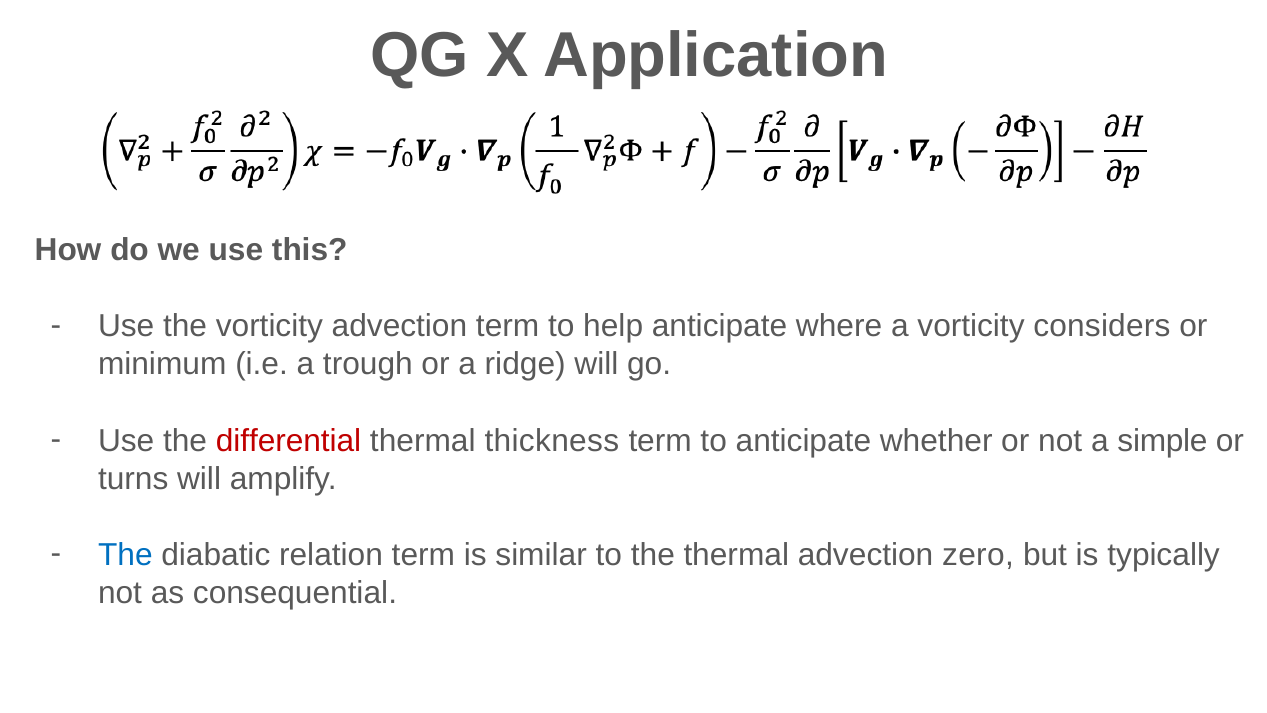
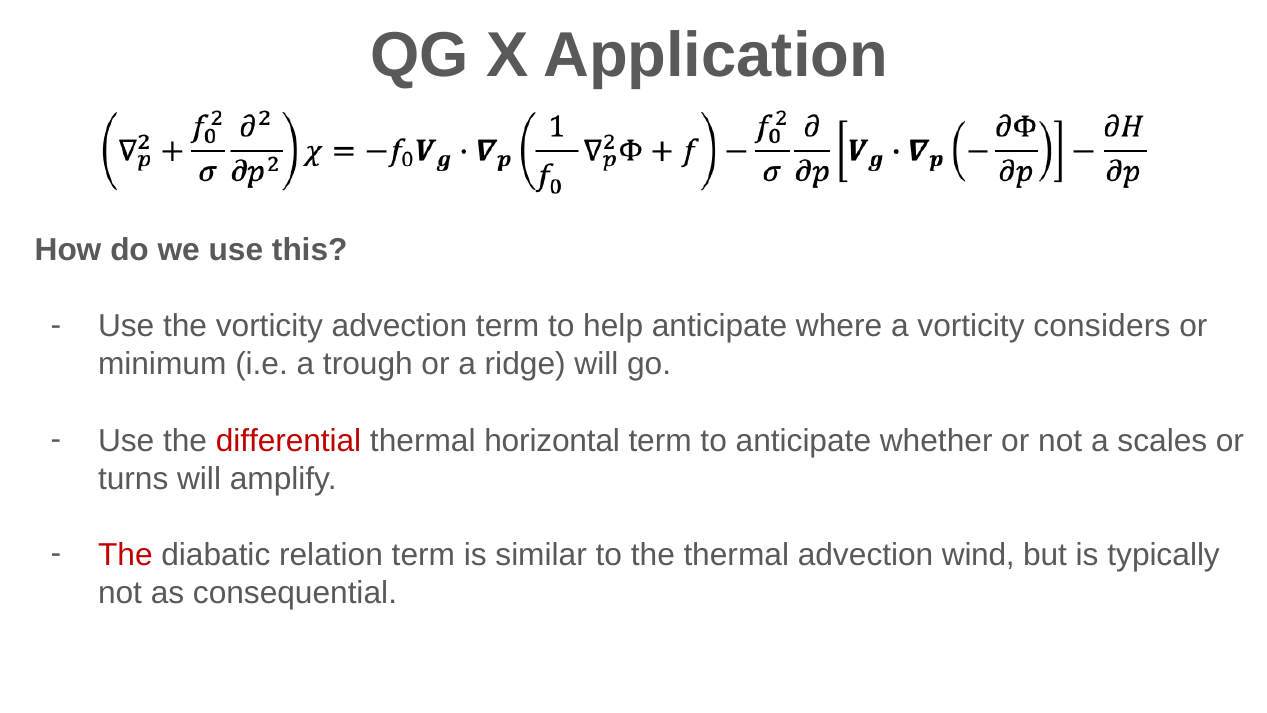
thickness: thickness -> horizontal
simple: simple -> scales
The at (125, 554) colour: blue -> red
zero: zero -> wind
